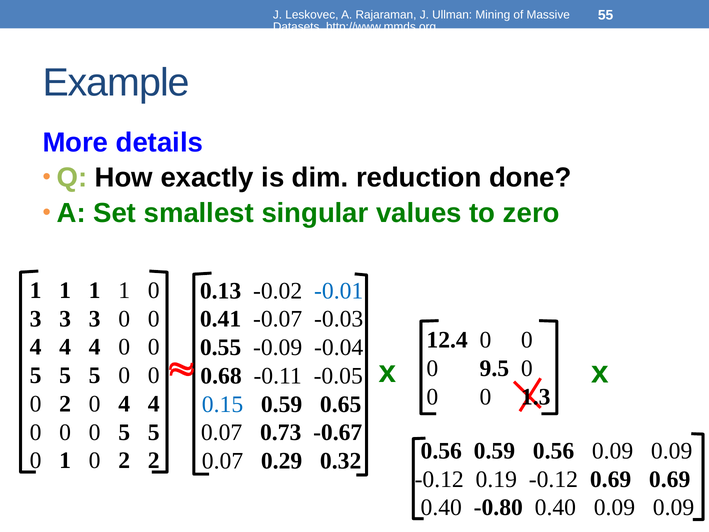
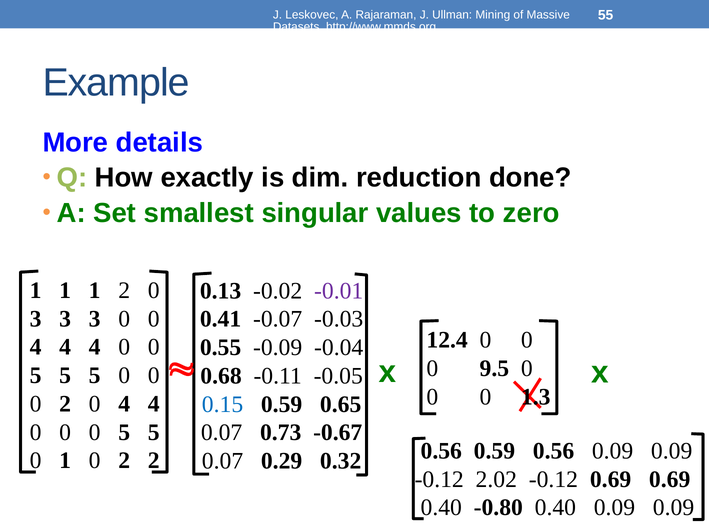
1 1 1 1: 1 -> 2
-0.01 colour: blue -> purple
0.19: 0.19 -> 2.02
